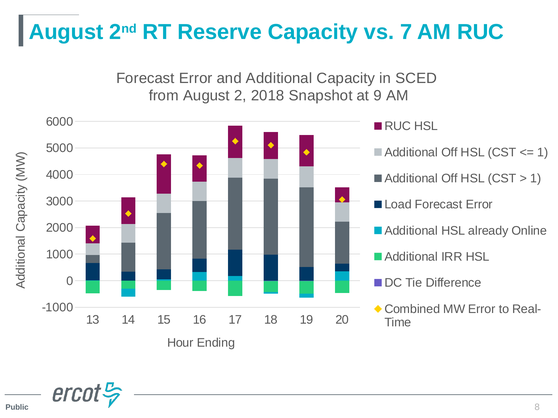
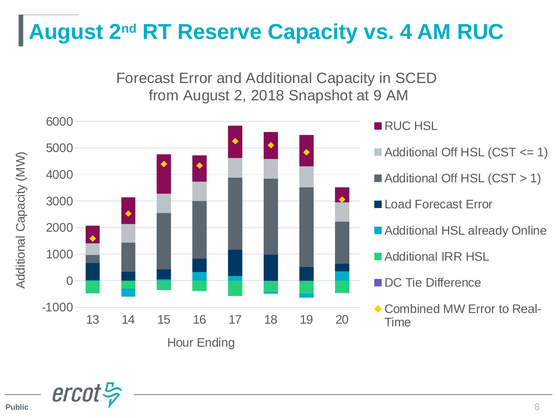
7: 7 -> 4
